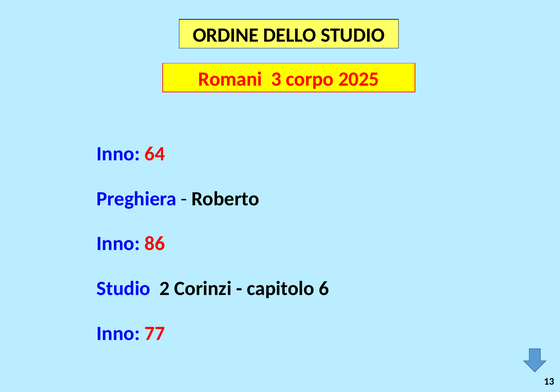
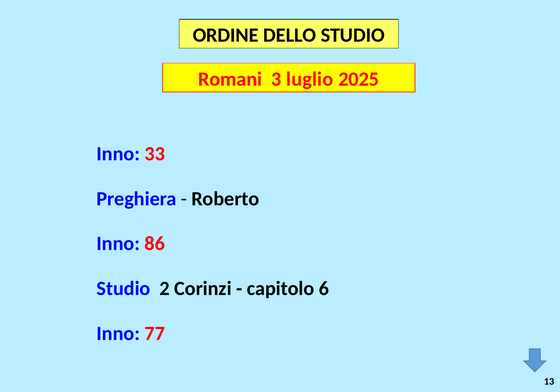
corpo: corpo -> luglio
64: 64 -> 33
